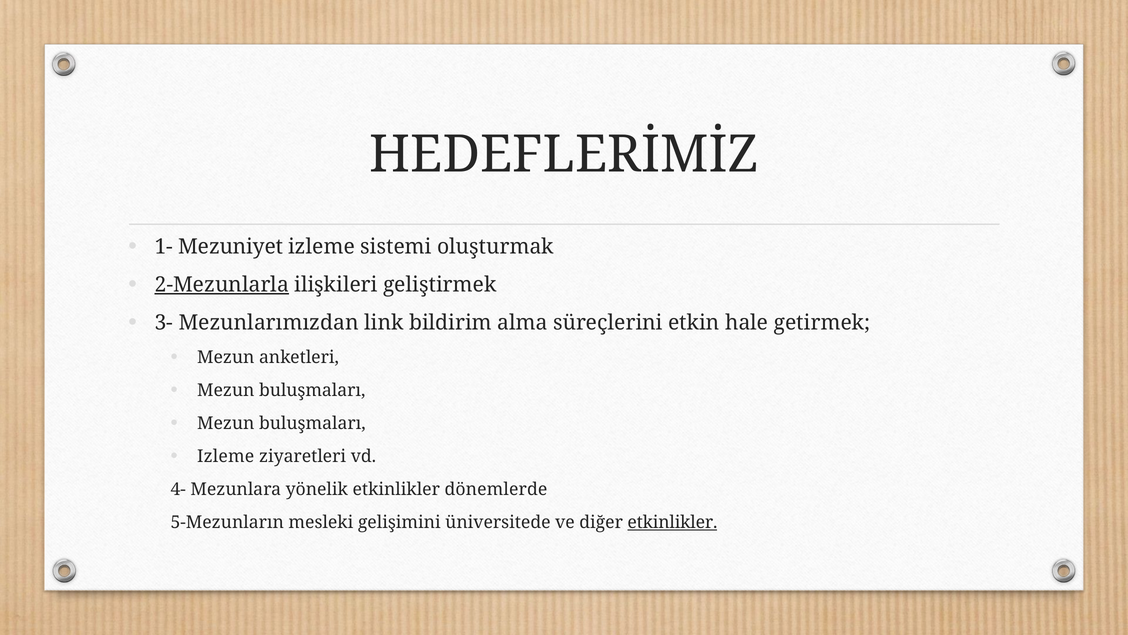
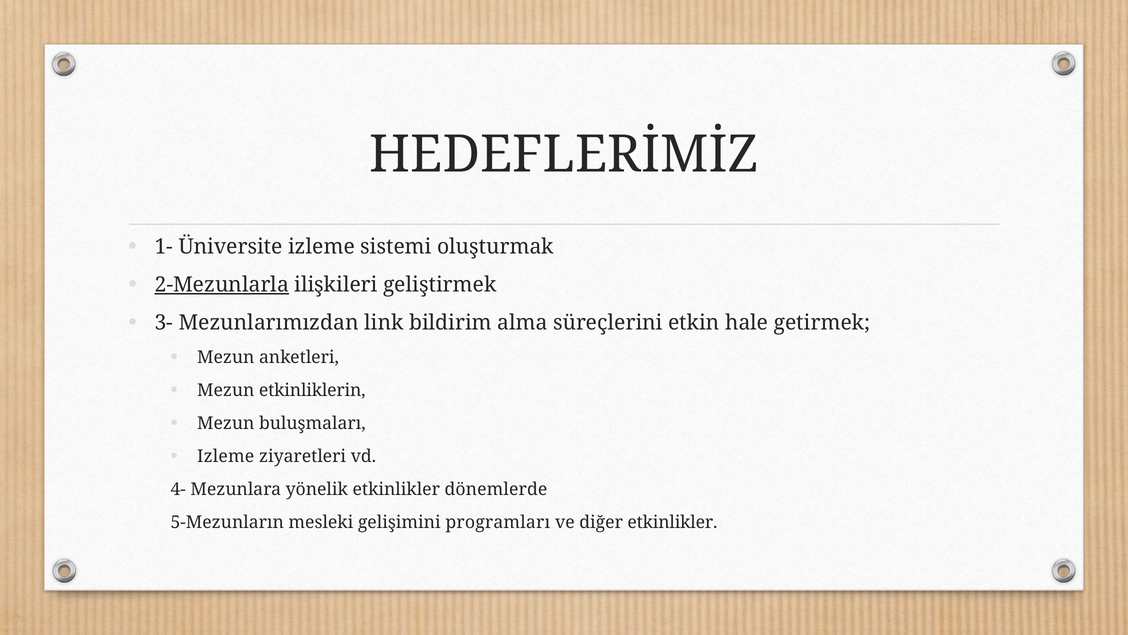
Mezuniyet: Mezuniyet -> Üniversite
buluşmaları at (312, 390): buluşmaları -> etkinliklerin
üniversitede: üniversitede -> programları
etkinlikler at (672, 522) underline: present -> none
